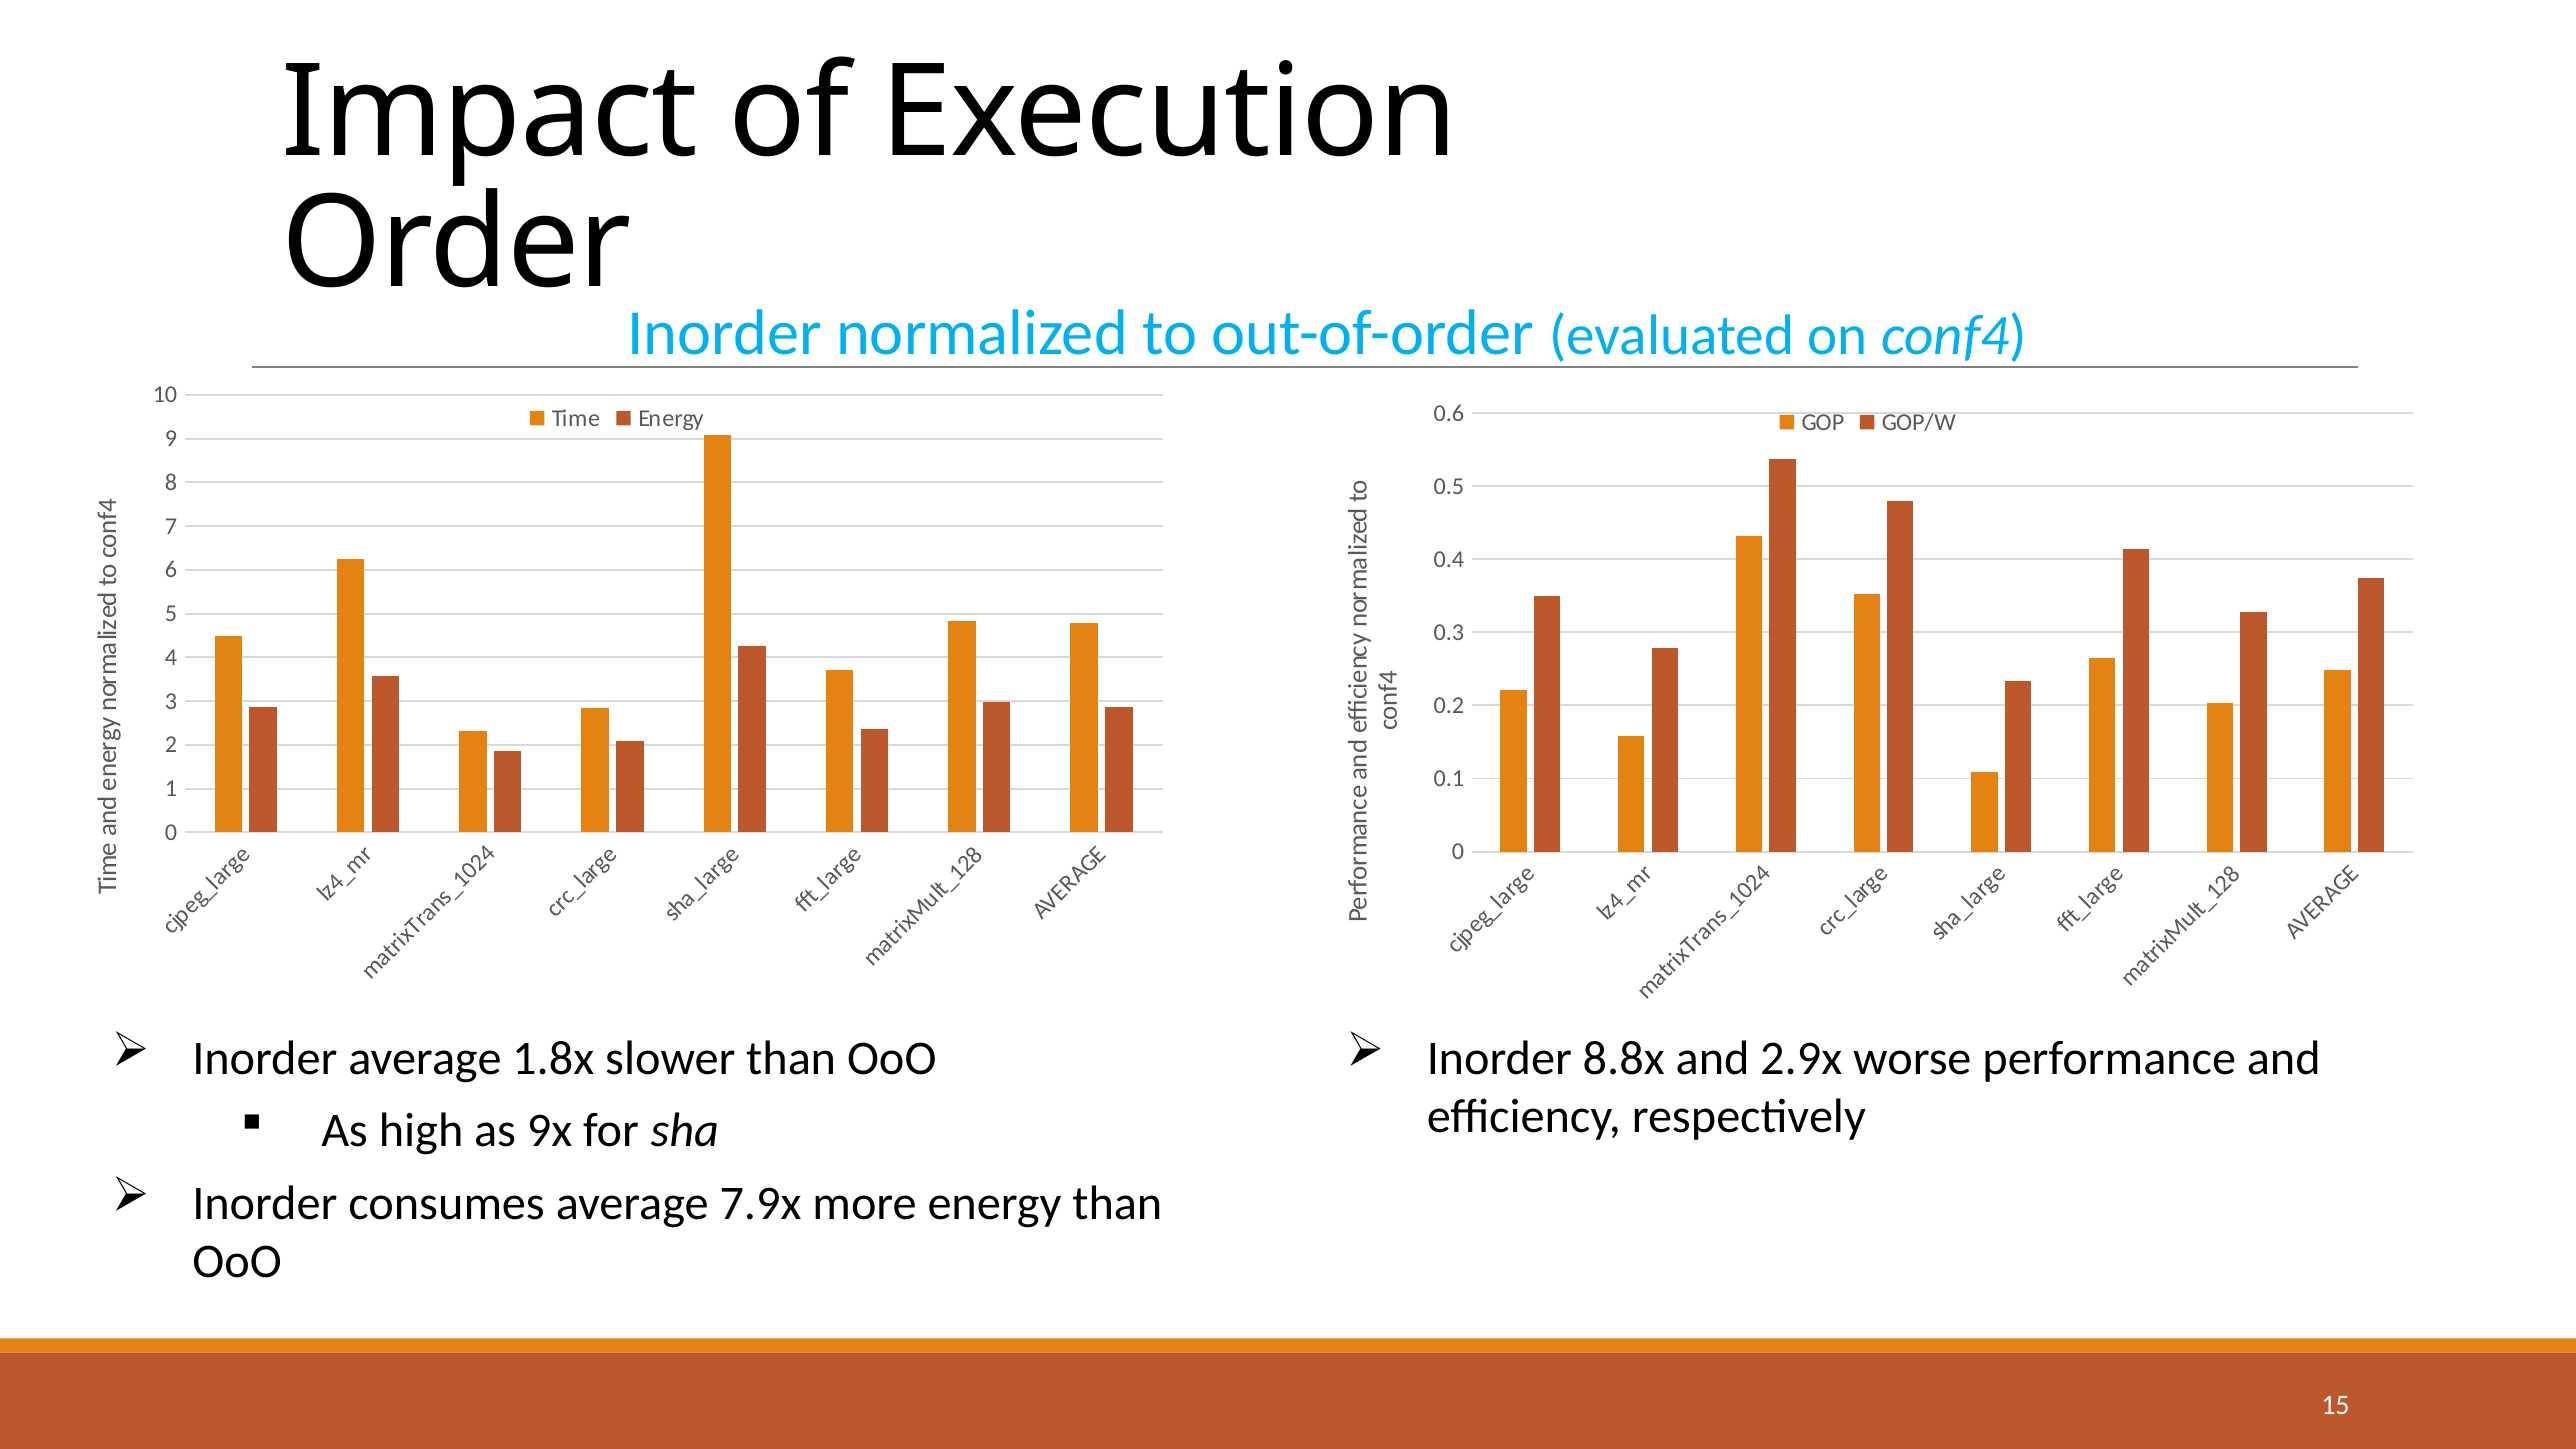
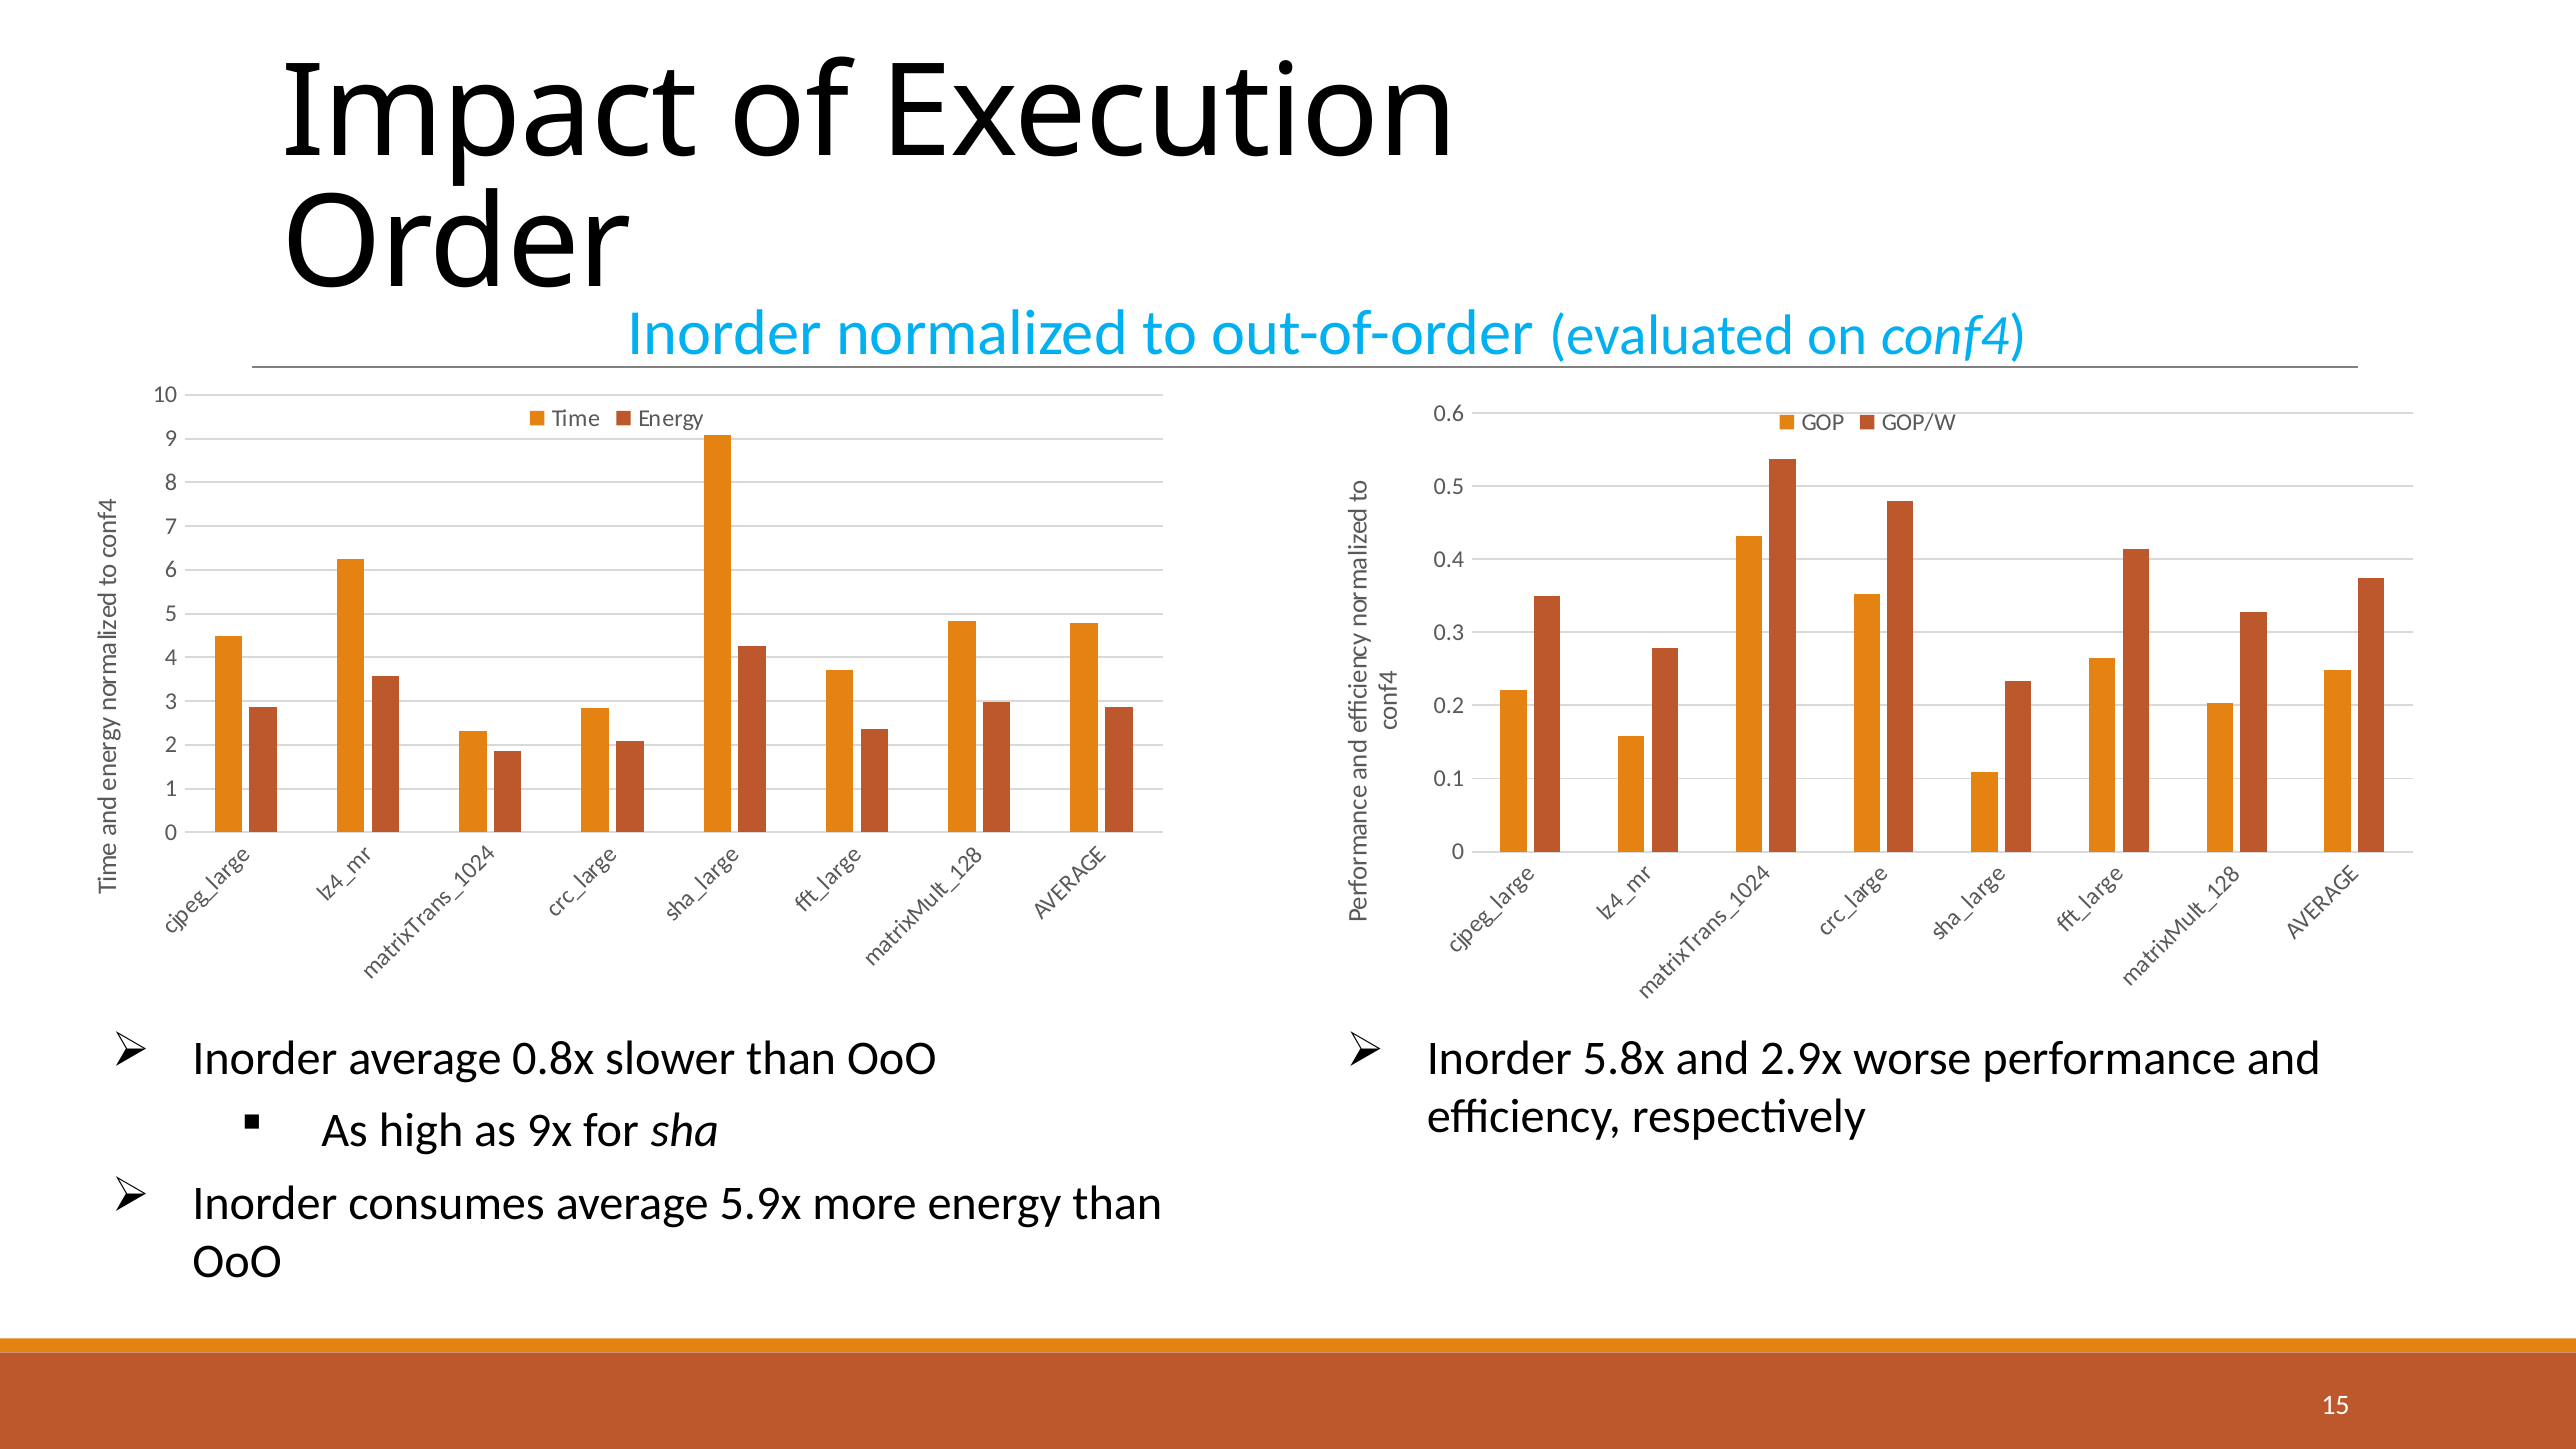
1.8x: 1.8x -> 0.8x
8.8x: 8.8x -> 5.8x
7.9x: 7.9x -> 5.9x
